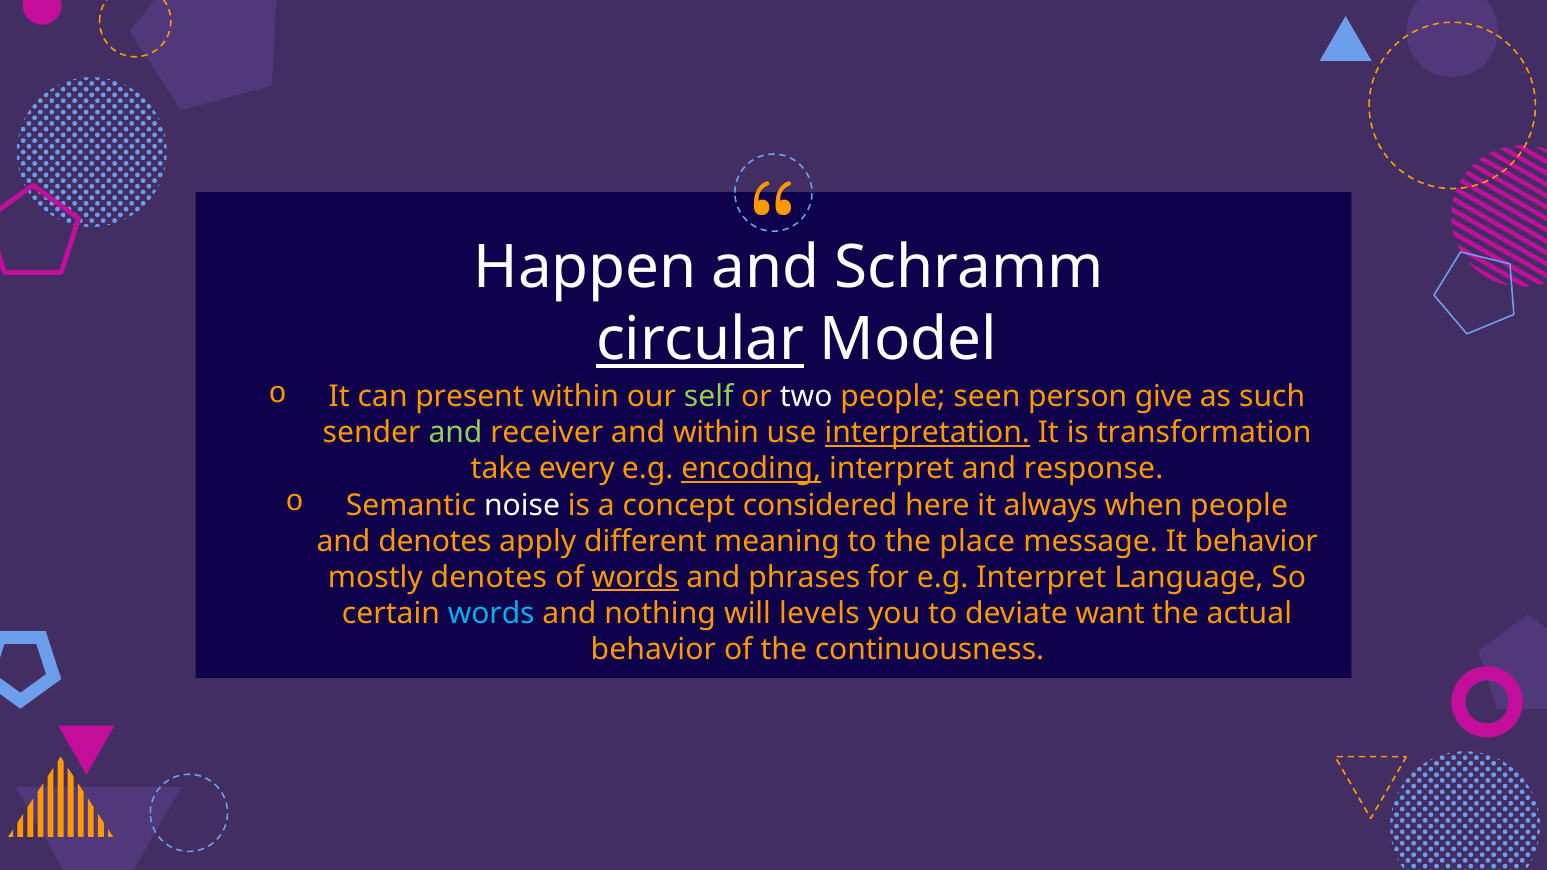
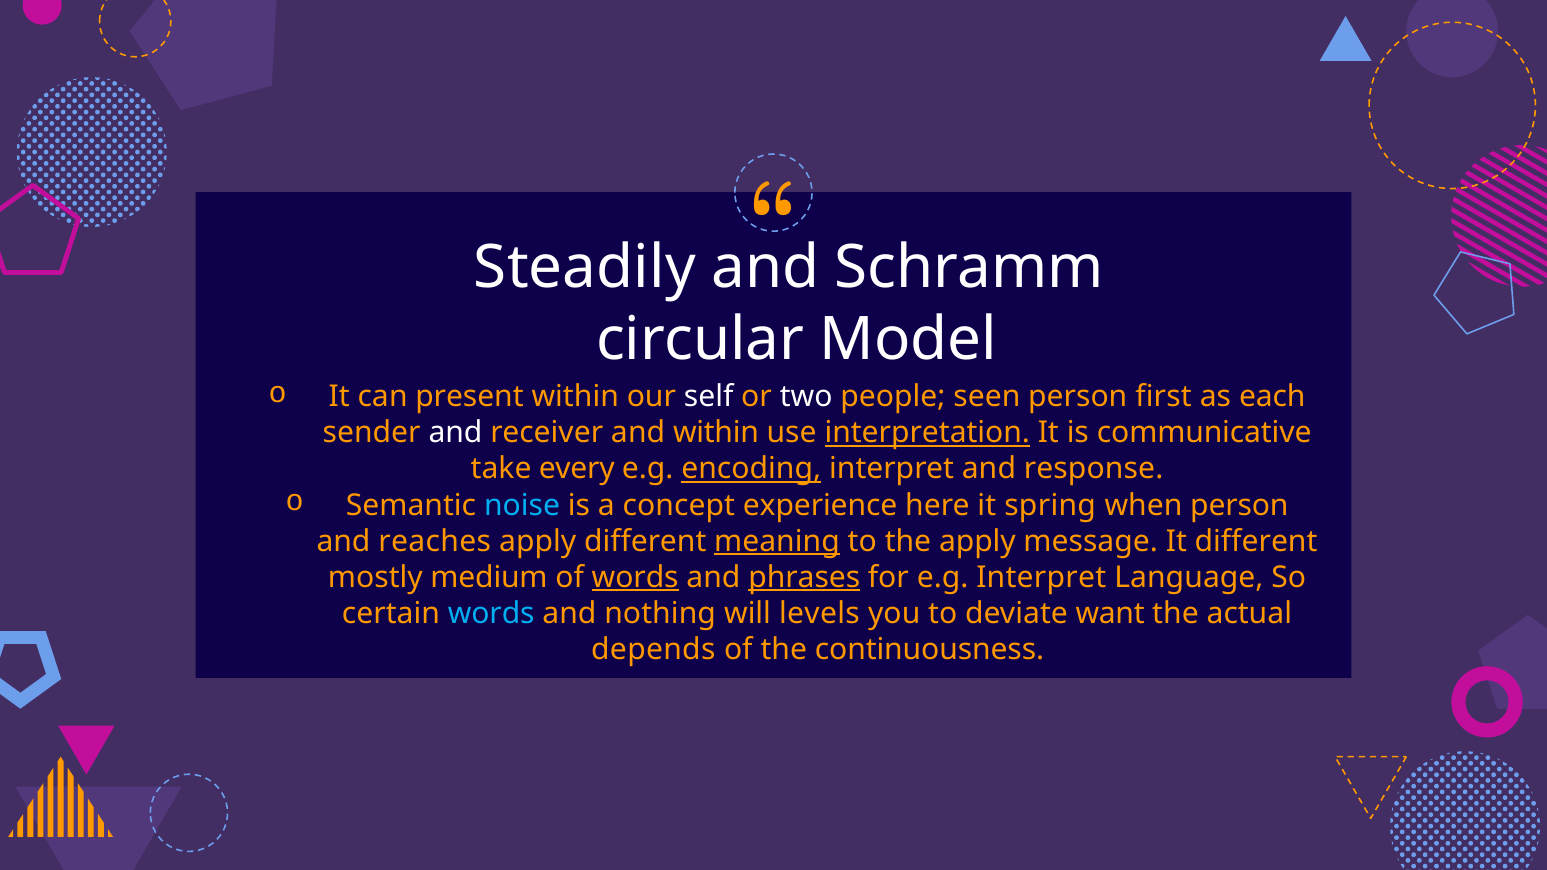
Happen: Happen -> Steadily
circular underline: present -> none
self colour: light green -> white
give: give -> first
such: such -> each
and at (456, 433) colour: light green -> white
transformation: transformation -> communicative
noise colour: white -> light blue
considered: considered -> experience
always: always -> spring
when people: people -> person
and denotes: denotes -> reaches
meaning underline: none -> present
the place: place -> apply
It behavior: behavior -> different
mostly denotes: denotes -> medium
phrases underline: none -> present
behavior at (653, 650): behavior -> depends
